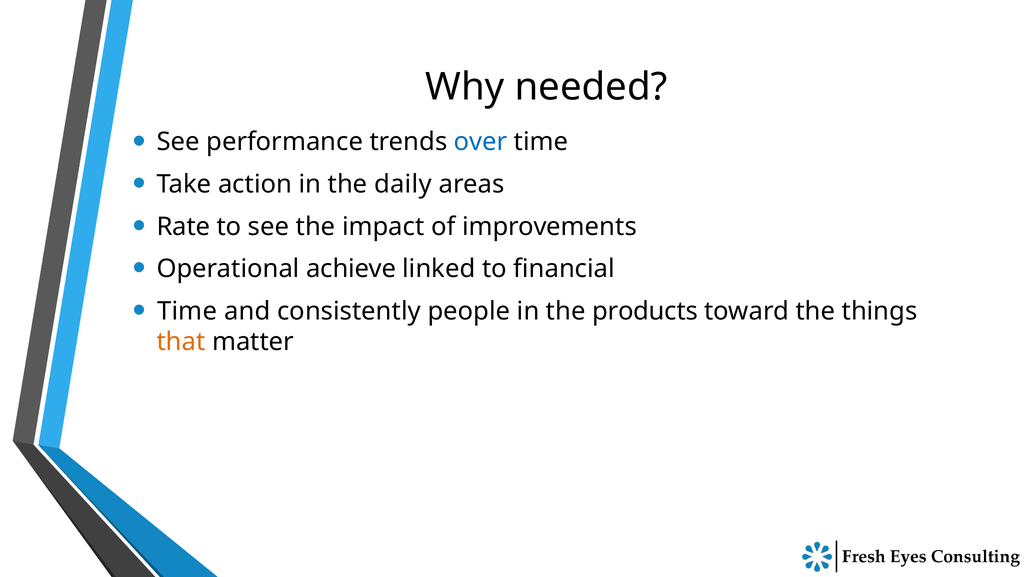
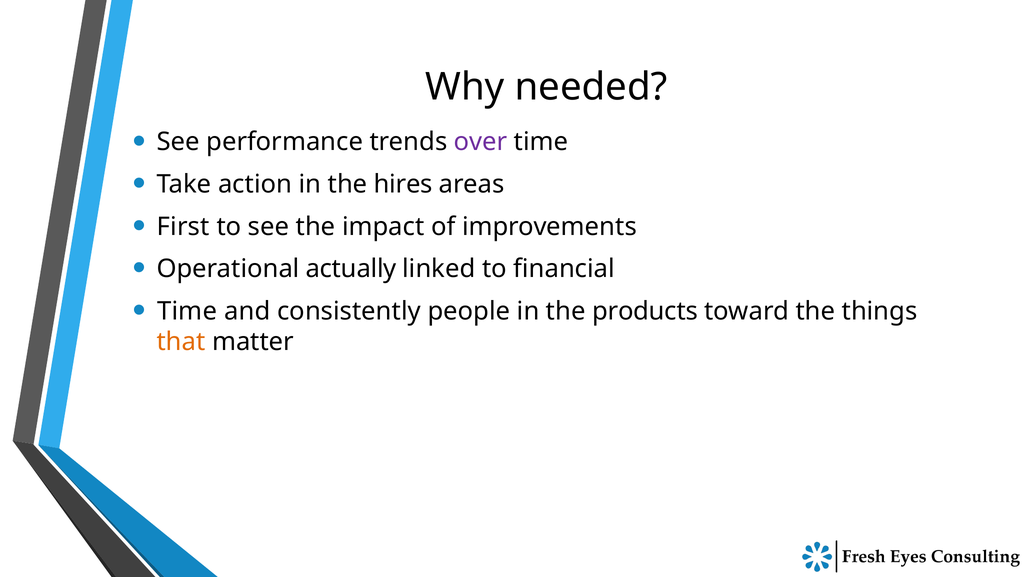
over colour: blue -> purple
daily: daily -> hires
Rate: Rate -> First
achieve: achieve -> actually
